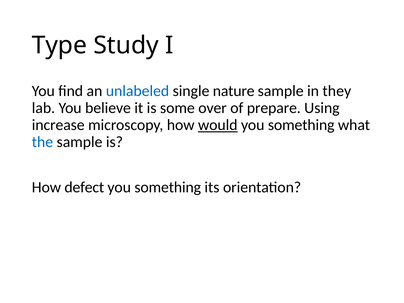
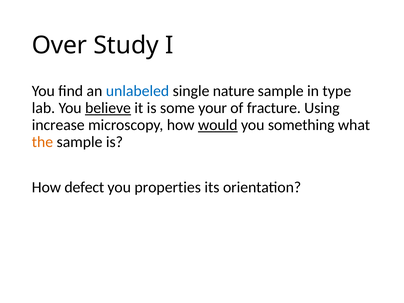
Type: Type -> Over
they: they -> type
believe underline: none -> present
over: over -> your
prepare: prepare -> fracture
the colour: blue -> orange
something at (168, 187): something -> properties
